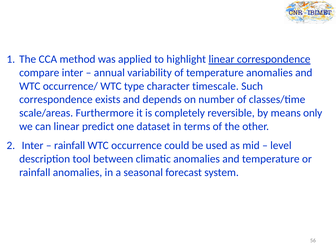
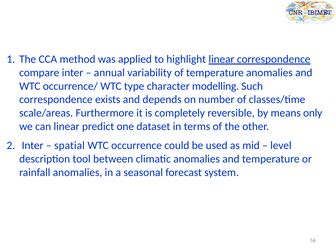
timescale: timescale -> modelling
rainfall at (70, 145): rainfall -> spatial
